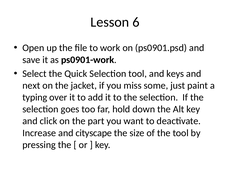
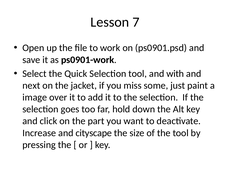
6: 6 -> 7
keys: keys -> with
typing: typing -> image
